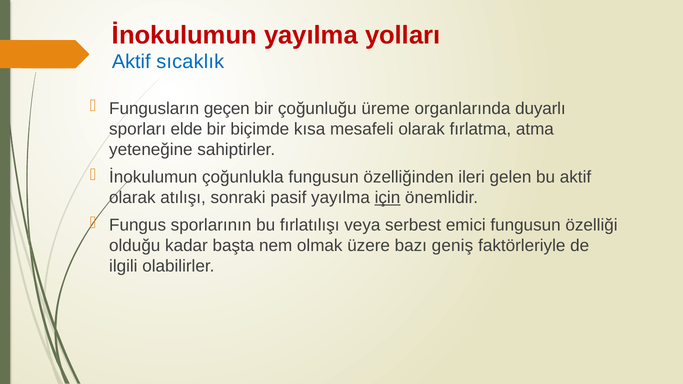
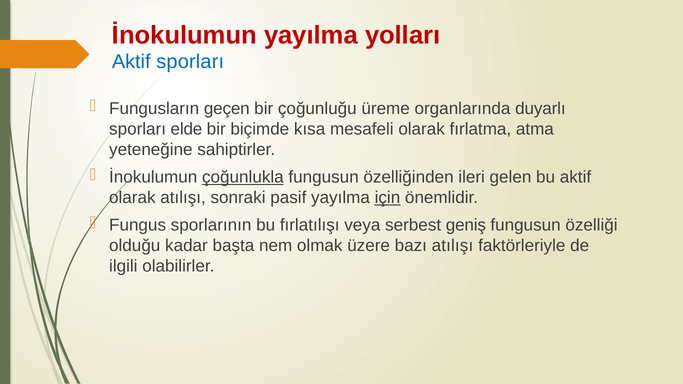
Aktif sıcaklık: sıcaklık -> sporları
çoğunlukla underline: none -> present
emici: emici -> geniş
bazı geniş: geniş -> atılışı
